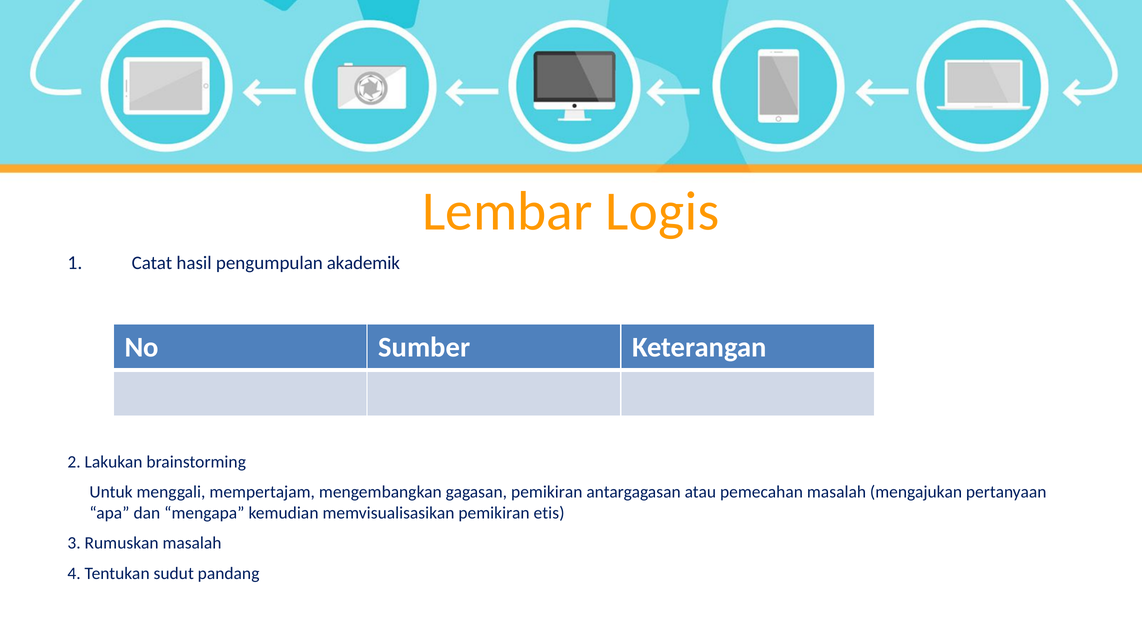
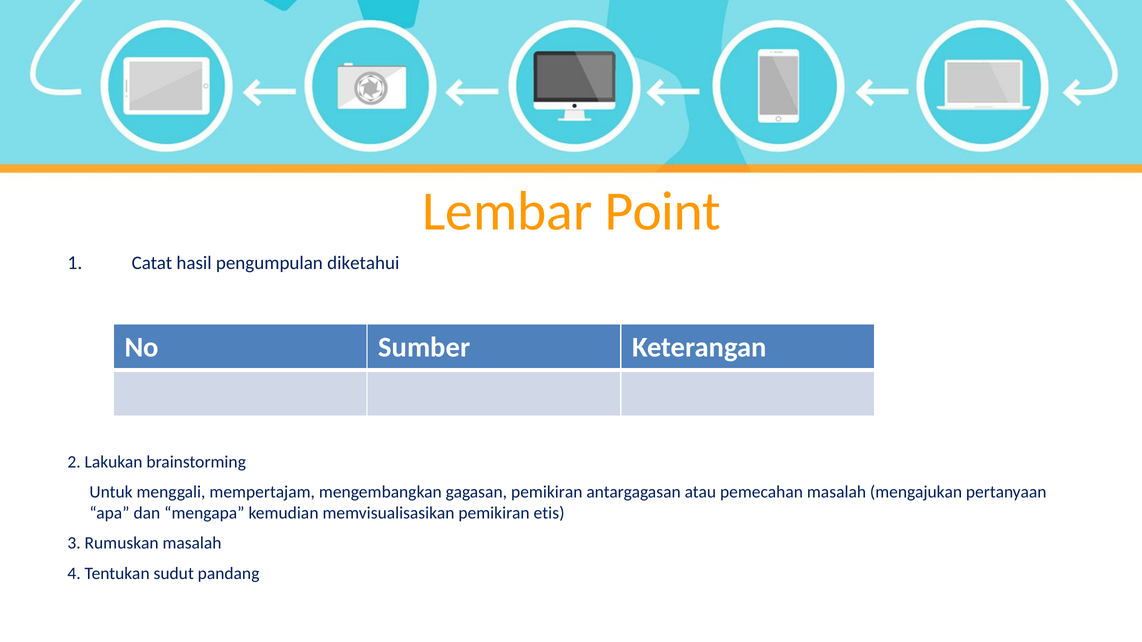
Logis: Logis -> Point
akademik: akademik -> diketahui
